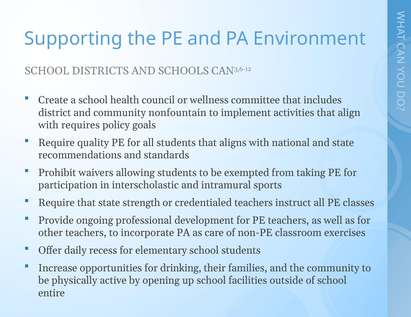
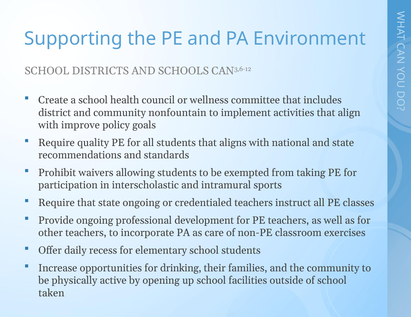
requires: requires -> improve
state strength: strength -> ongoing
entire: entire -> taken
